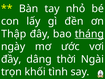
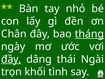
Thập: Thập -> Chân
đầy underline: none -> present
thời: thời -> thái
